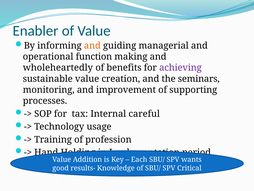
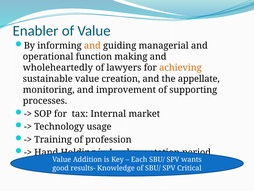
benefits: benefits -> lawyers
achieving colour: purple -> orange
seminars: seminars -> appellate
careful: careful -> market
